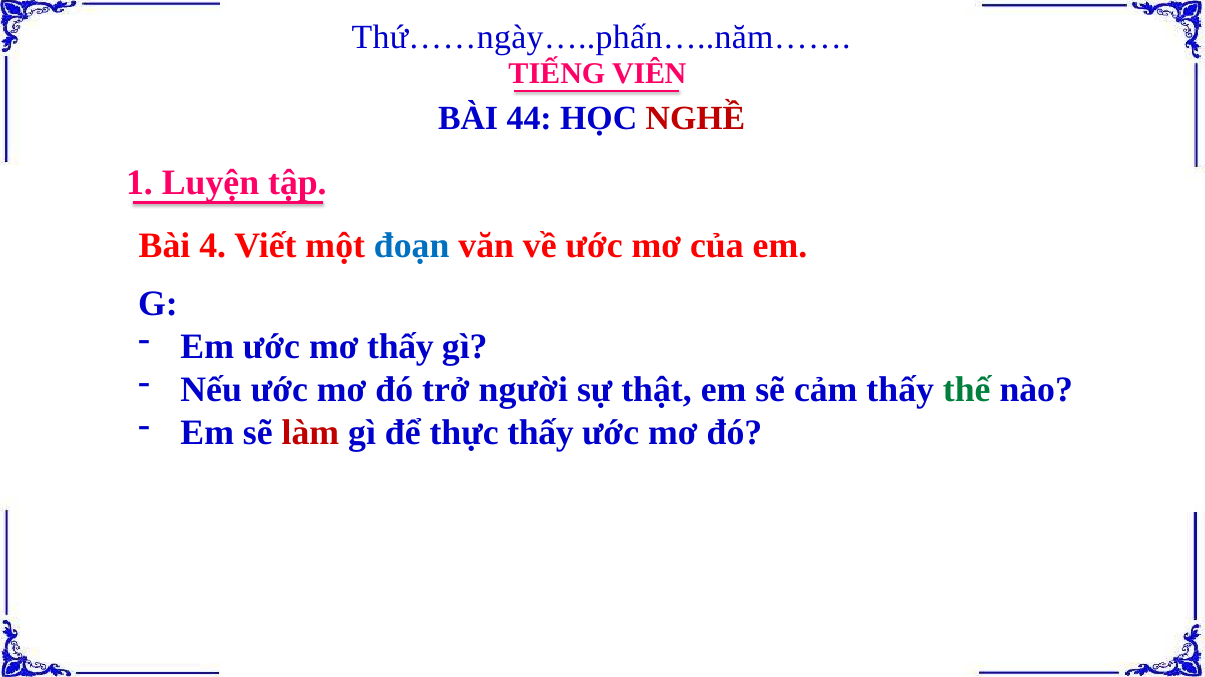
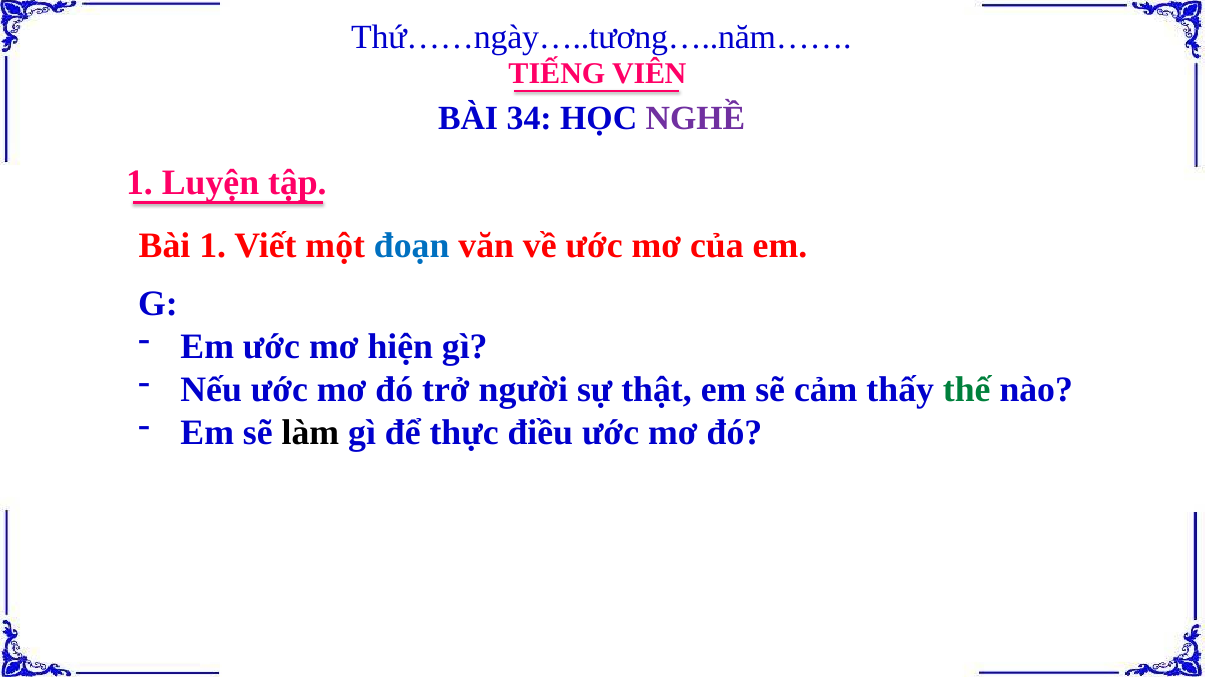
Thứ……ngày…..phấn…..năm……: Thứ……ngày…..phấn…..năm…… -> Thứ……ngày…..tương…..năm……
44: 44 -> 34
NGHỀ colour: red -> purple
Bài 4: 4 -> 1
mơ thấy: thấy -> hiện
làm colour: red -> black
thực thấy: thấy -> điều
